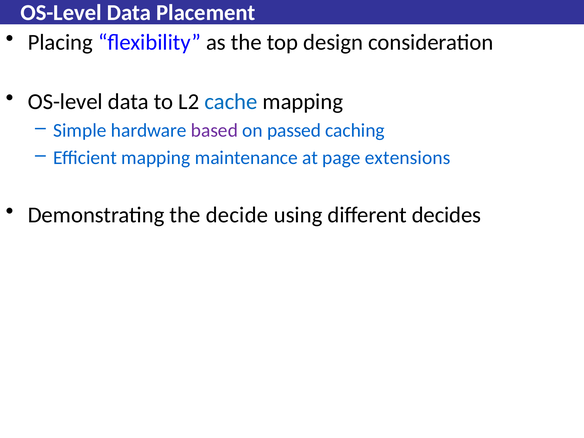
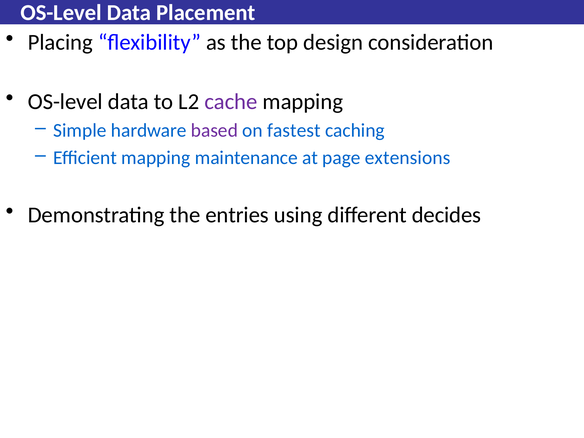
cache colour: blue -> purple
passed: passed -> fastest
decide: decide -> entries
